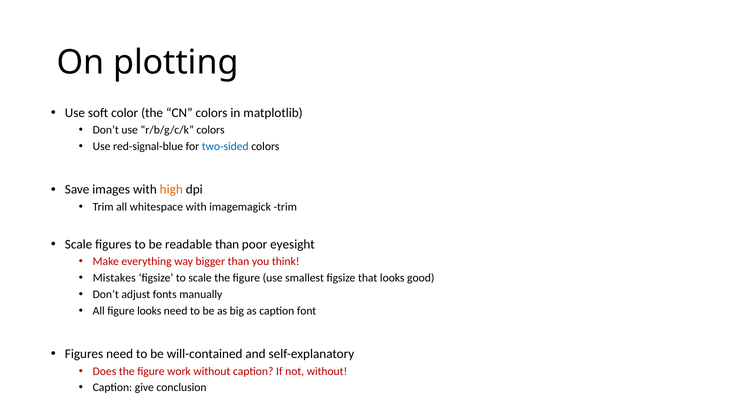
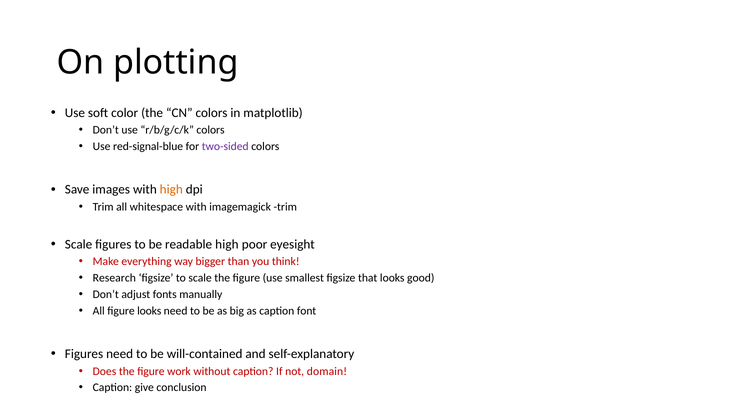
two-sided colour: blue -> purple
readable than: than -> high
Mistakes: Mistakes -> Research
not without: without -> domain
